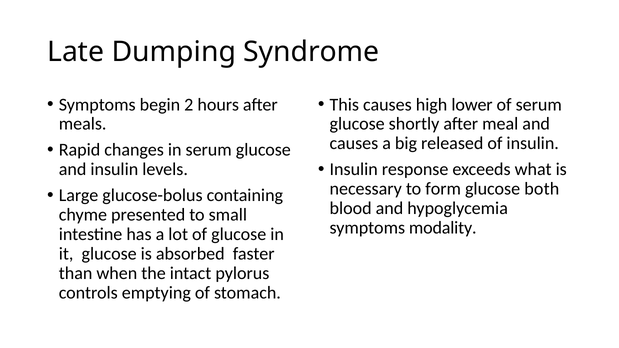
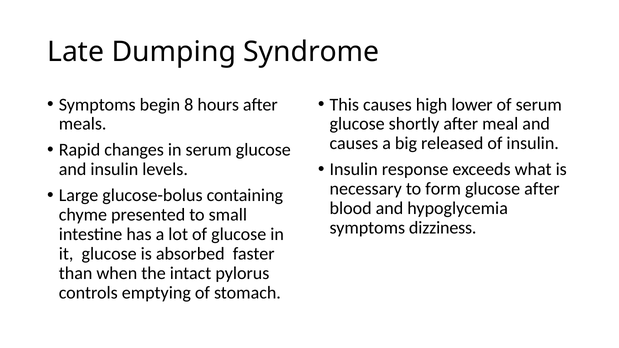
2: 2 -> 8
glucose both: both -> after
modality: modality -> dizziness
